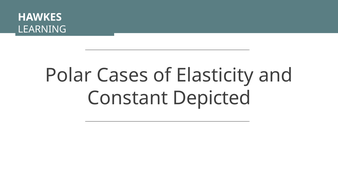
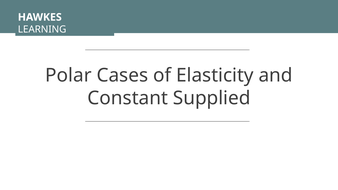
Depicted: Depicted -> Supplied
